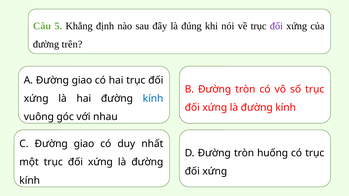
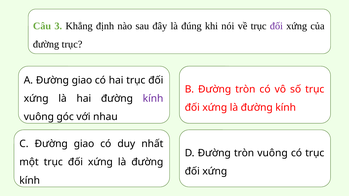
5: 5 -> 3
đường trên: trên -> trục
kính at (153, 99) colour: blue -> purple
tròn huống: huống -> vuông
